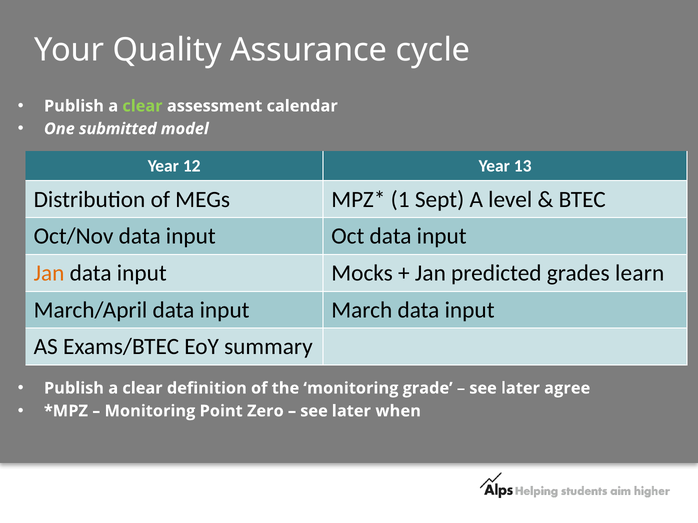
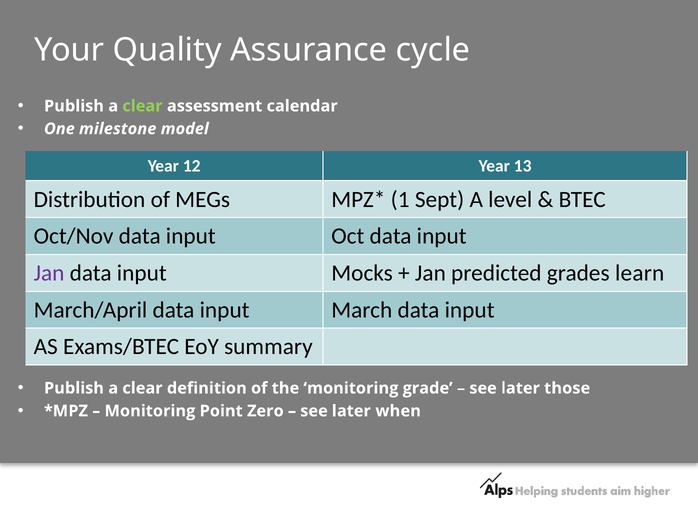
submitted: submitted -> milestone
Jan at (49, 273) colour: orange -> purple
agree: agree -> those
